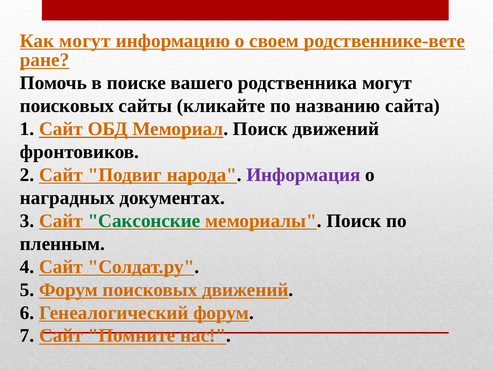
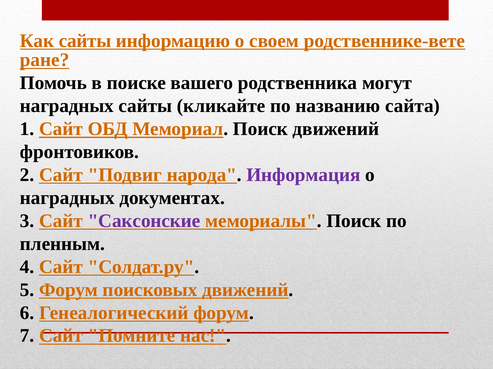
Как могут: могут -> сайты
поисковых at (67, 106): поисковых -> наградных
Саксонские colour: green -> purple
